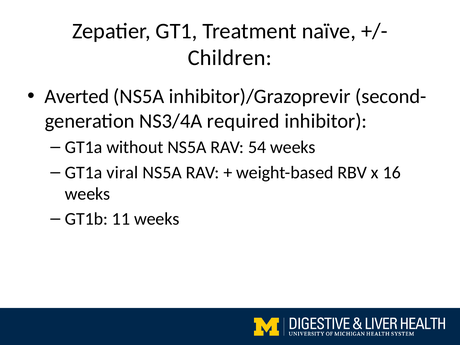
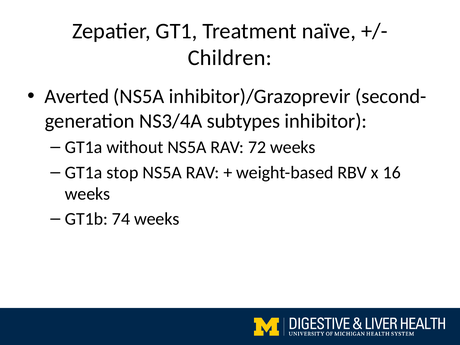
required: required -> subtypes
54: 54 -> 72
viral: viral -> stop
11: 11 -> 74
